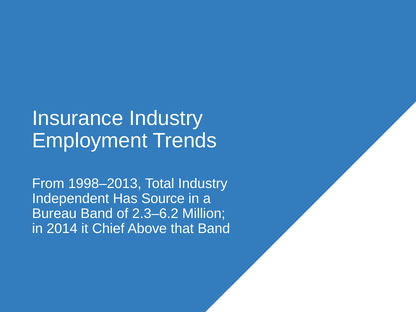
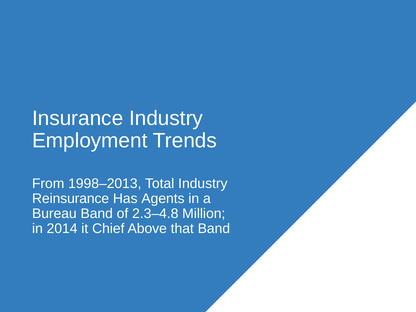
Independent: Independent -> Reinsurance
Source: Source -> Agents
2.3–6.2: 2.3–6.2 -> 2.3–4.8
